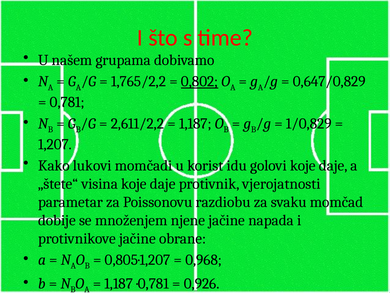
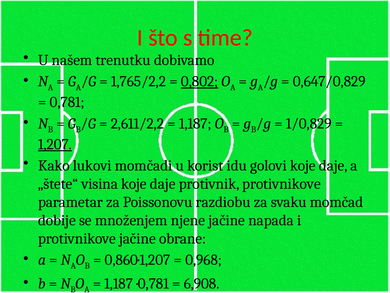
grupama: grupama -> trenutku
1,207 underline: none -> present
protivnik vjerojatnosti: vjerojatnosti -> protivnikove
0,805·1,207: 0,805·1,207 -> 0,860·1,207
0,926: 0,926 -> 6,908
